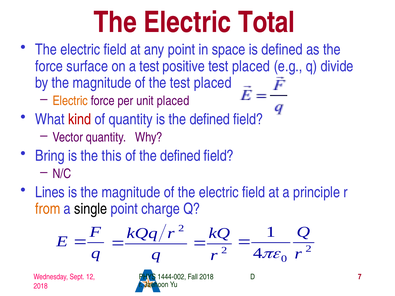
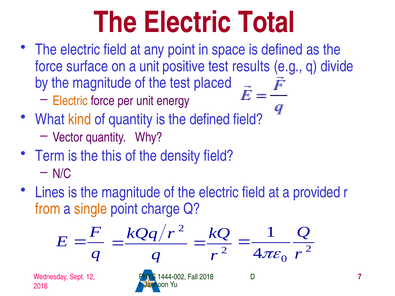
a test: test -> unit
positive test placed: placed -> results
unit placed: placed -> energy
kind colour: red -> orange
Bring: Bring -> Term
of the defined: defined -> density
principle: principle -> provided
single colour: black -> orange
